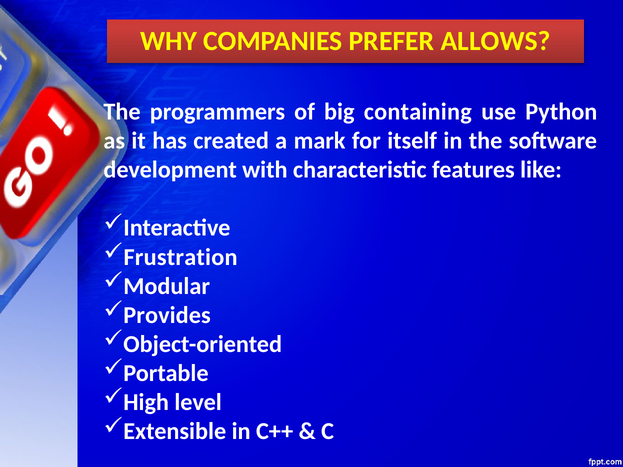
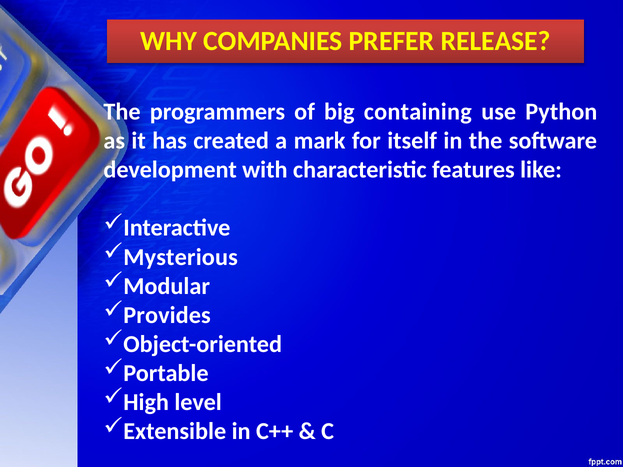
ALLOWS: ALLOWS -> RELEASE
Frustration: Frustration -> Mysterious
